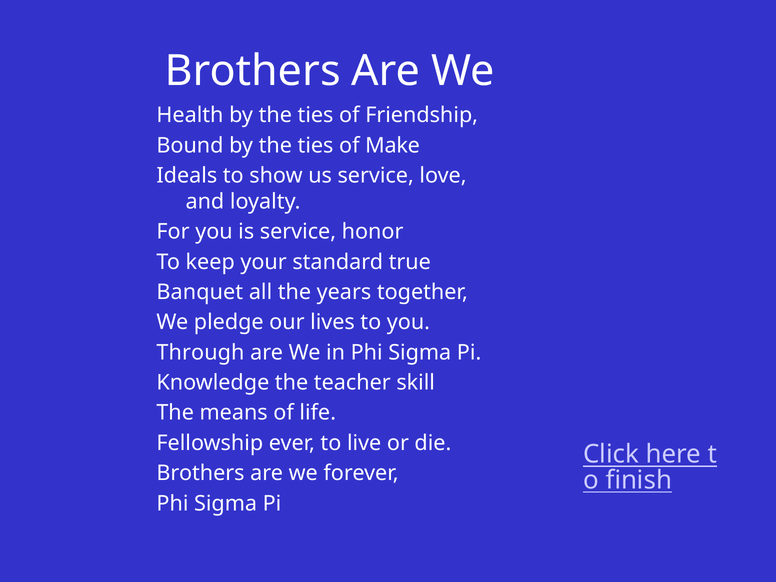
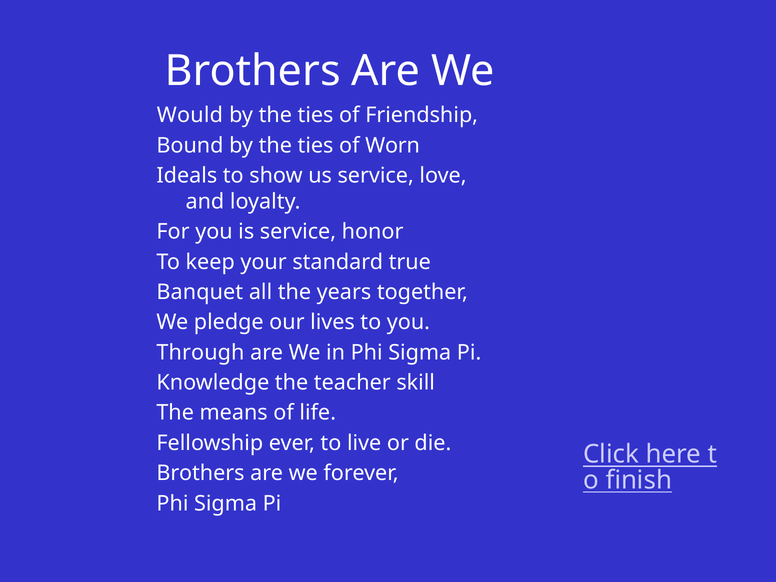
Health: Health -> Would
Make: Make -> Worn
